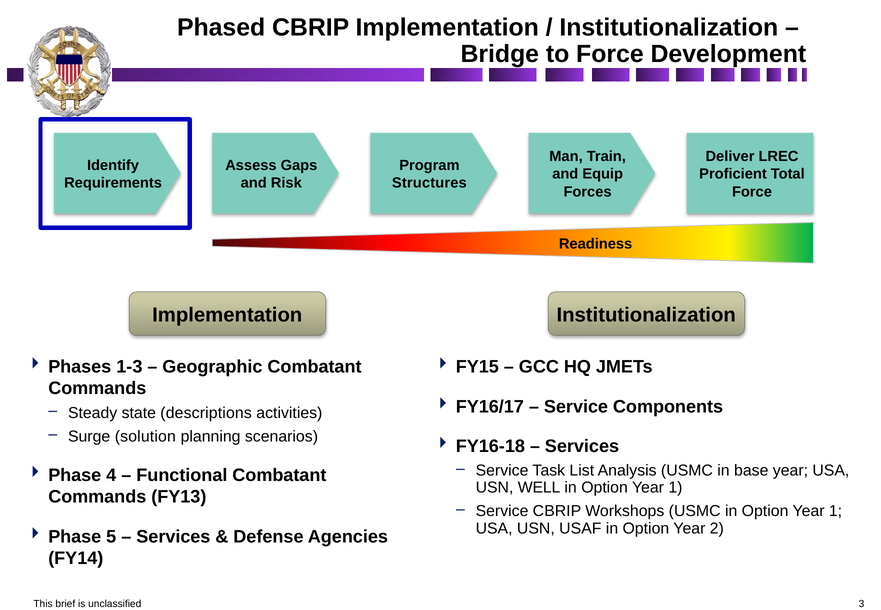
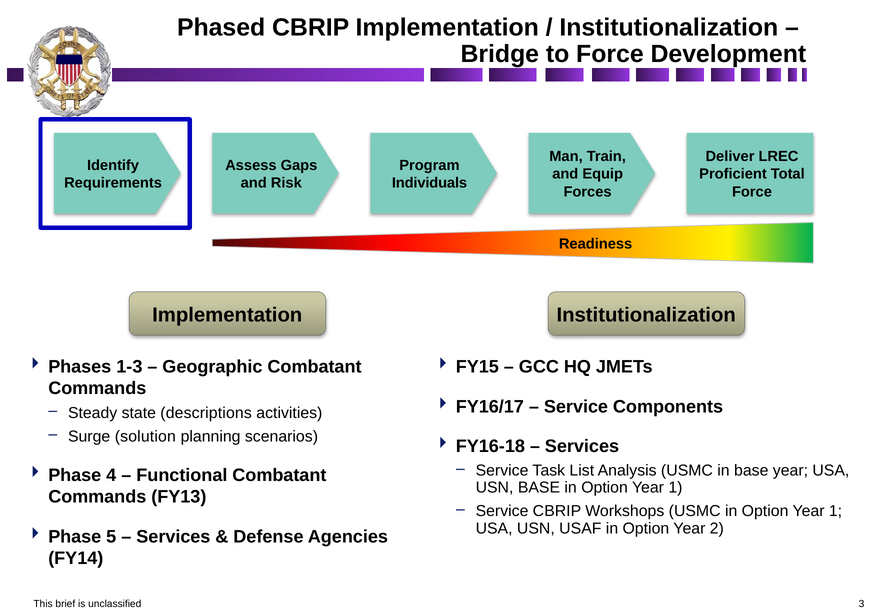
Structures: Structures -> Individuals
USN WELL: WELL -> BASE
